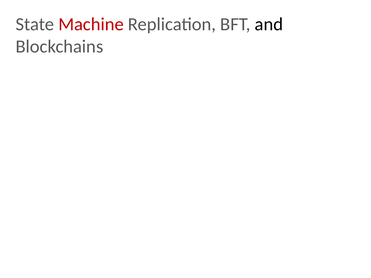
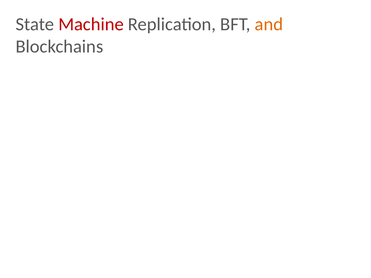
and colour: black -> orange
